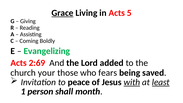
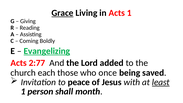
Acts 5: 5 -> 1
Evangelizing underline: none -> present
2:69: 2:69 -> 2:77
your: your -> each
fears: fears -> once
with underline: present -> none
